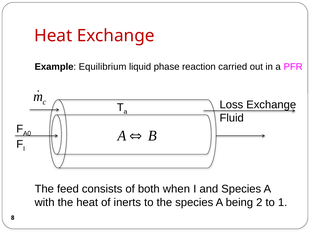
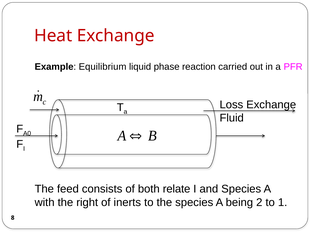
when: when -> relate
the heat: heat -> right
